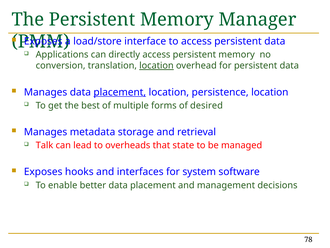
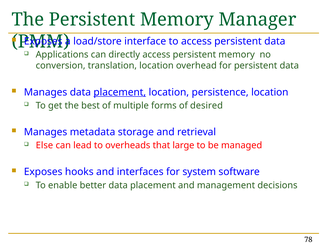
location at (156, 66) underline: present -> none
Talk: Talk -> Else
state: state -> large
